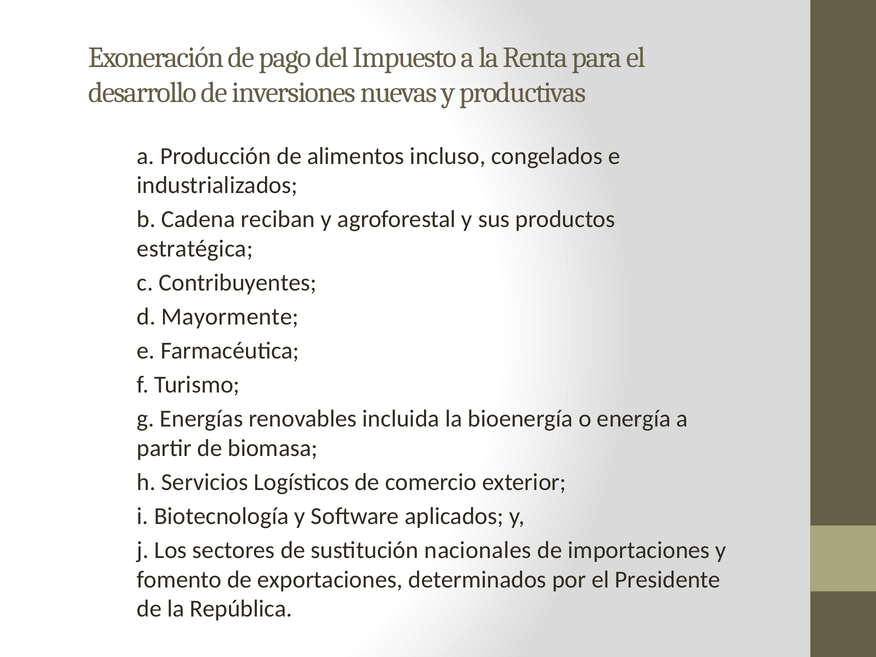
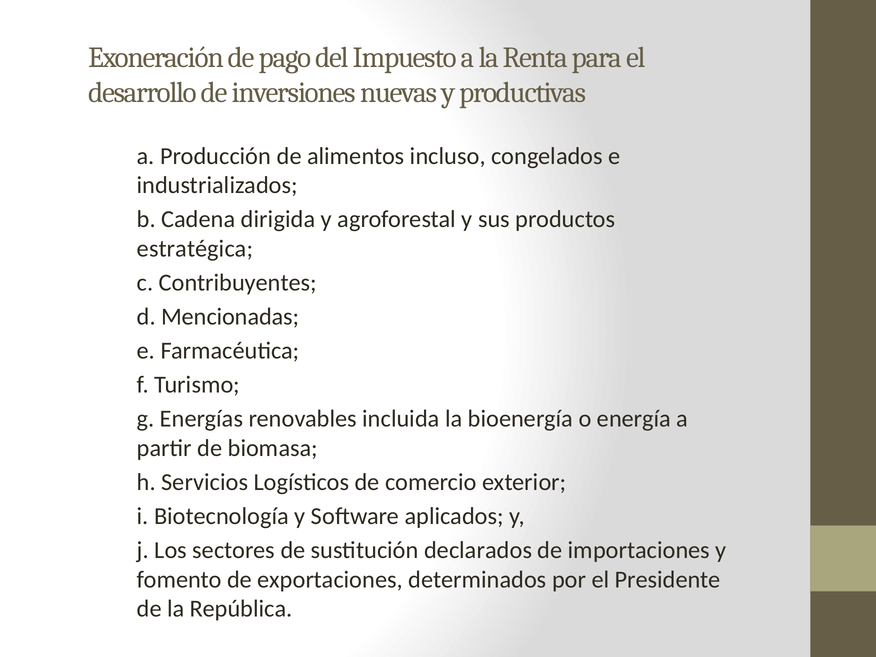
reciban: reciban -> dirigida
Mayormente: Mayormente -> Mencionadas
nacionales: nacionales -> declarados
